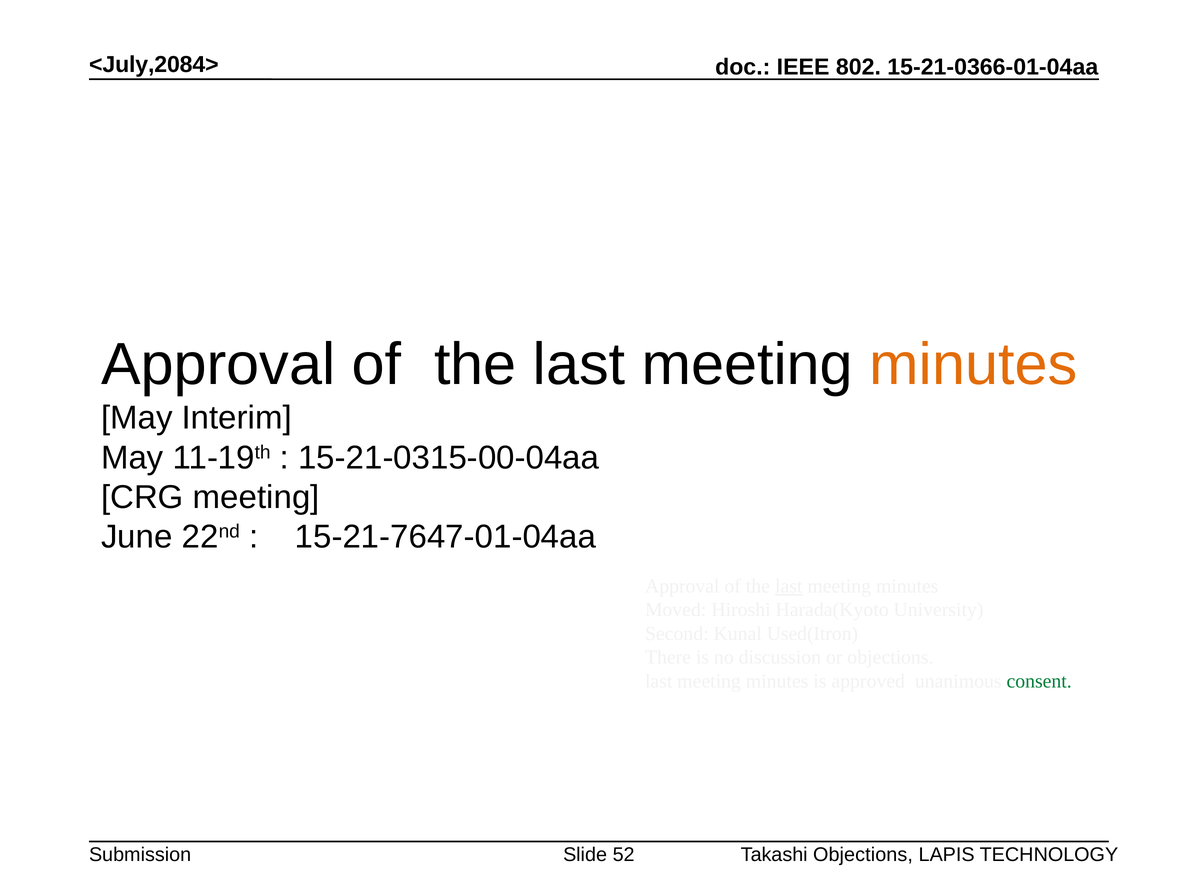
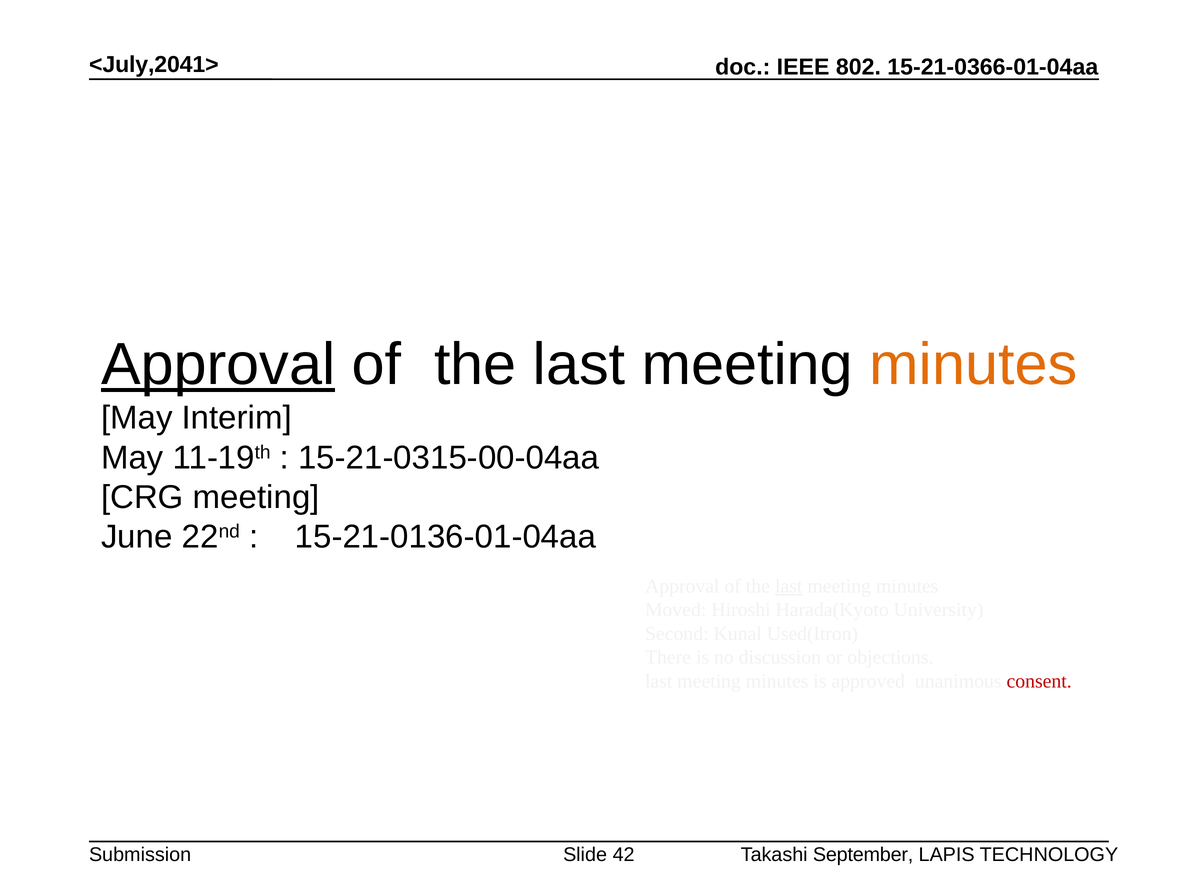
<July,2084>: <July,2084> -> <July,2041>
Approval at (218, 364) underline: none -> present
15-21-7647-01-04aa: 15-21-7647-01-04aa -> 15-21-0136-01-04aa
consent colour: green -> red
52: 52 -> 42
Takashi Objections: Objections -> September
